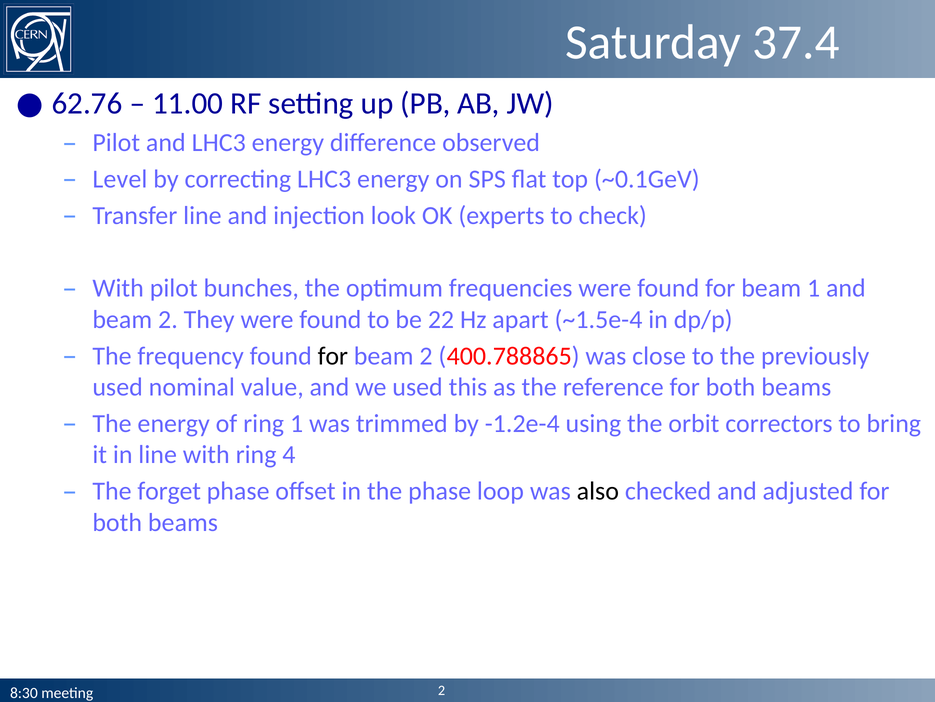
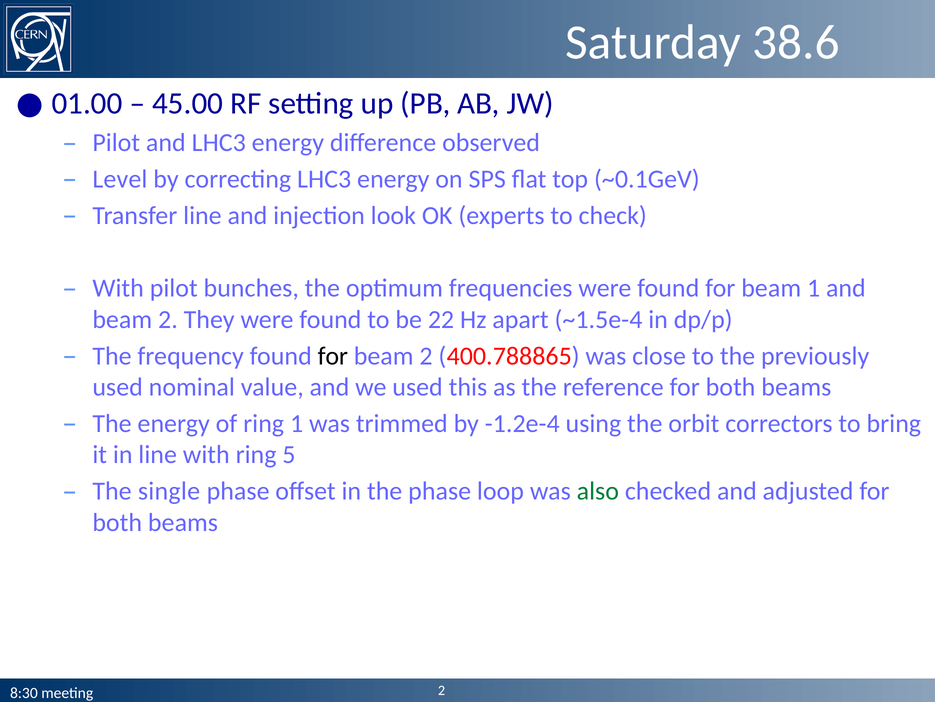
37.4: 37.4 -> 38.6
62.76: 62.76 -> 01.00
11.00: 11.00 -> 45.00
4: 4 -> 5
forget: forget -> single
also colour: black -> green
